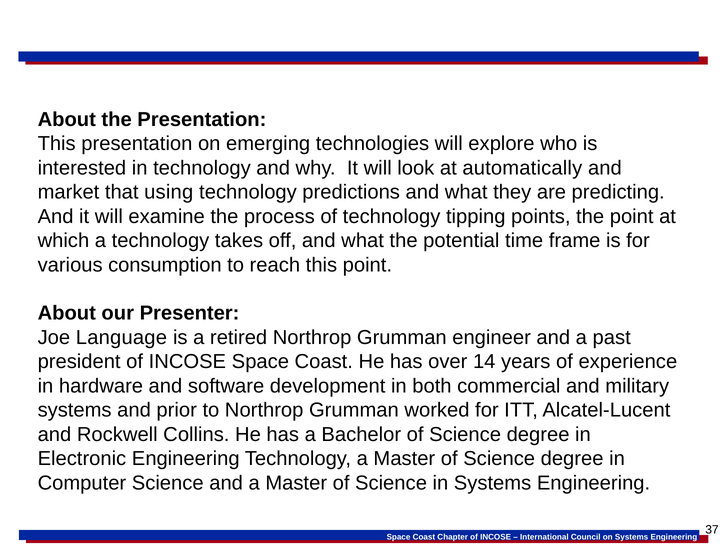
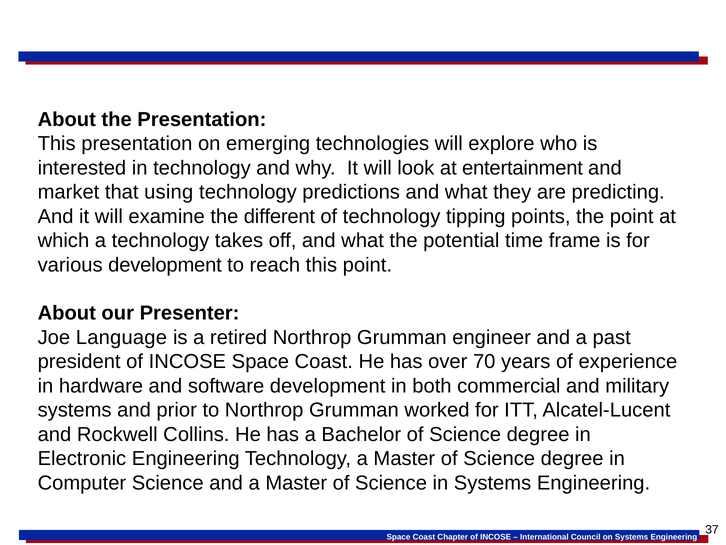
automatically: automatically -> entertainment
process: process -> different
various consumption: consumption -> development
14: 14 -> 70
